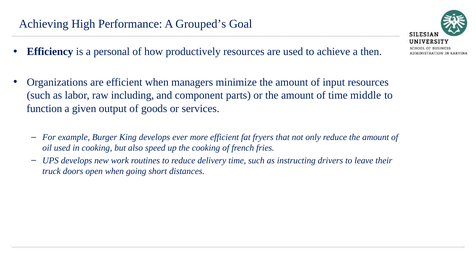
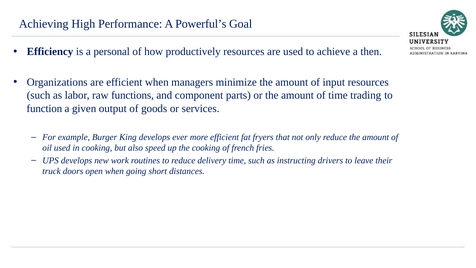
Grouped’s: Grouped’s -> Powerful’s
including: including -> functions
middle: middle -> trading
